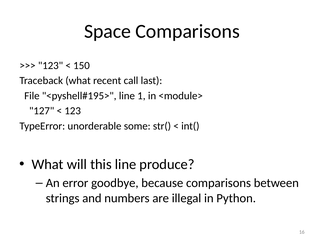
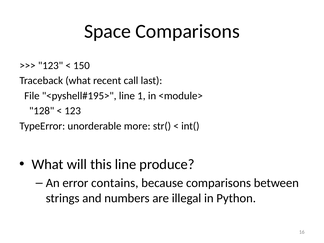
127: 127 -> 128
some: some -> more
goodbye: goodbye -> contains
